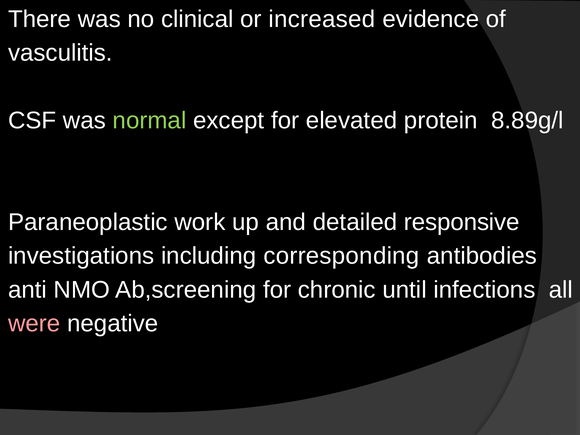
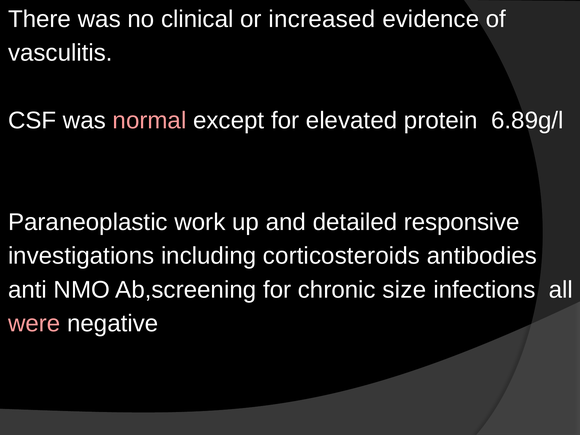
normal colour: light green -> pink
8.89g/l: 8.89g/l -> 6.89g/l
corresponding: corresponding -> corticosteroids
until: until -> size
